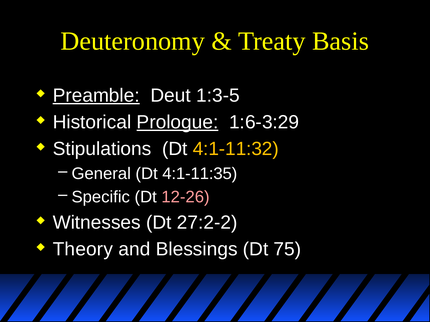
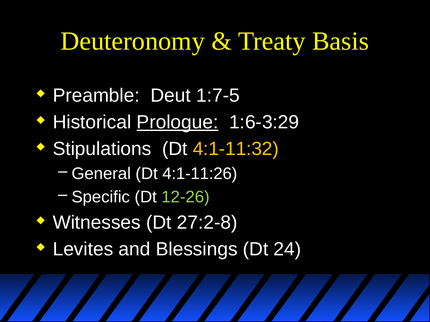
Preamble underline: present -> none
1:3-5: 1:3-5 -> 1:7-5
4:1-11:35: 4:1-11:35 -> 4:1-11:26
12-26 colour: pink -> light green
27:2-2: 27:2-2 -> 27:2-8
Theory: Theory -> Levites
75: 75 -> 24
